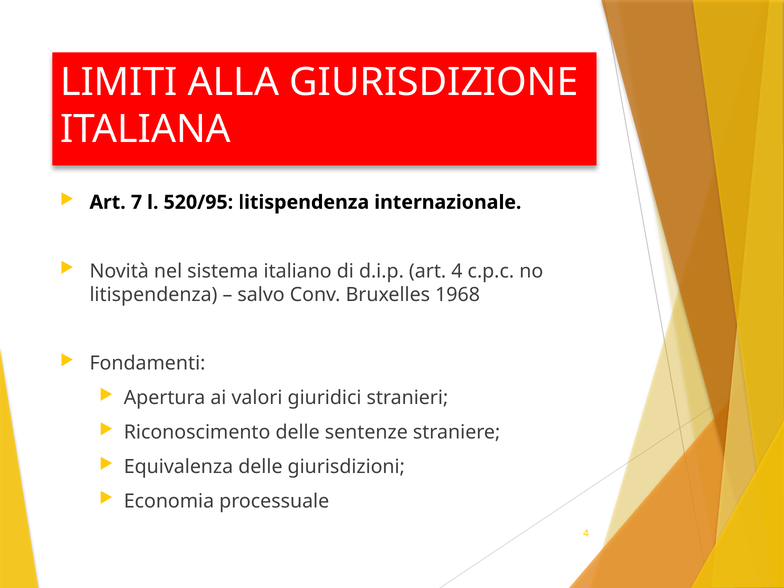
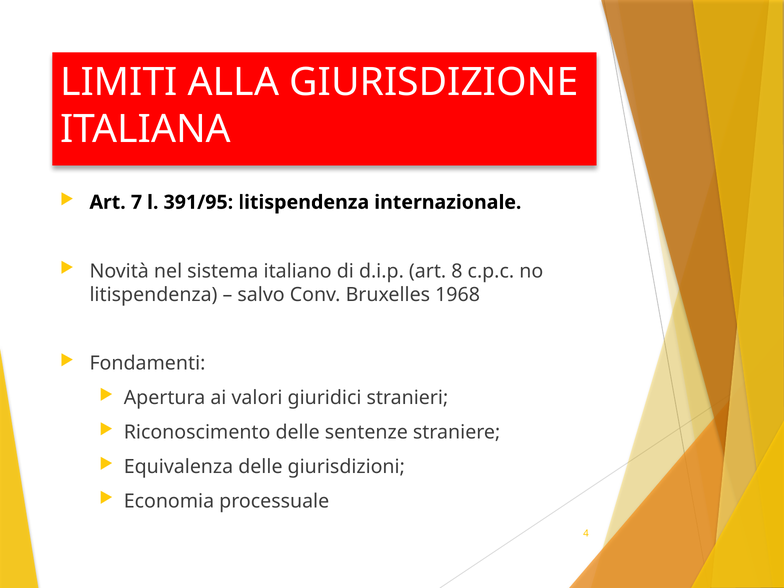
520/95: 520/95 -> 391/95
art 4: 4 -> 8
